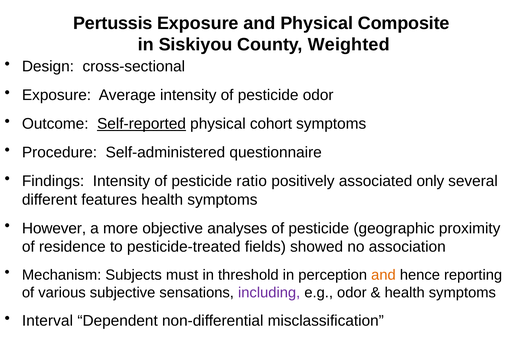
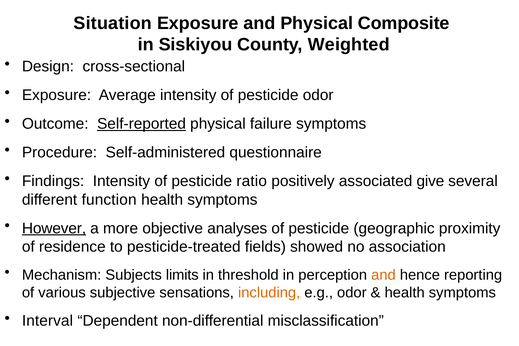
Pertussis: Pertussis -> Situation
cohort: cohort -> failure
only: only -> give
features: features -> function
However underline: none -> present
must: must -> limits
including colour: purple -> orange
